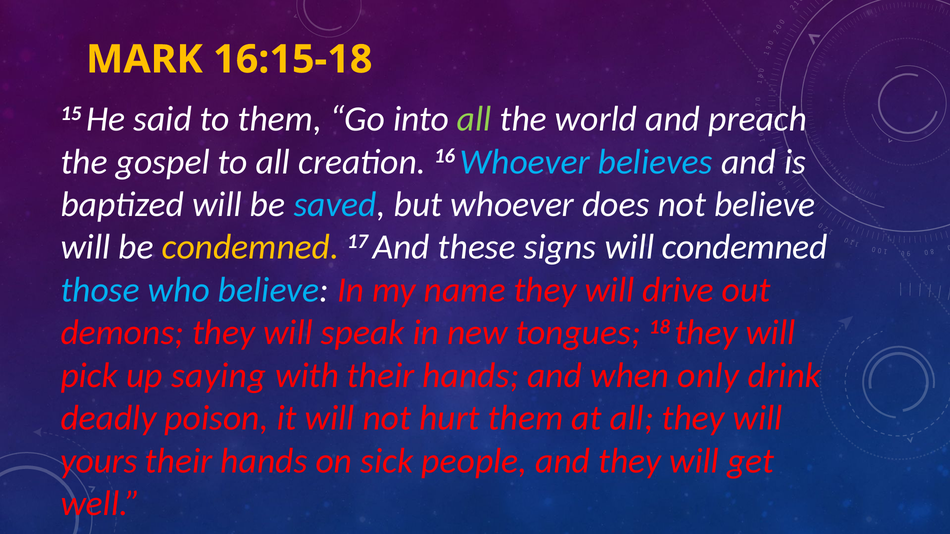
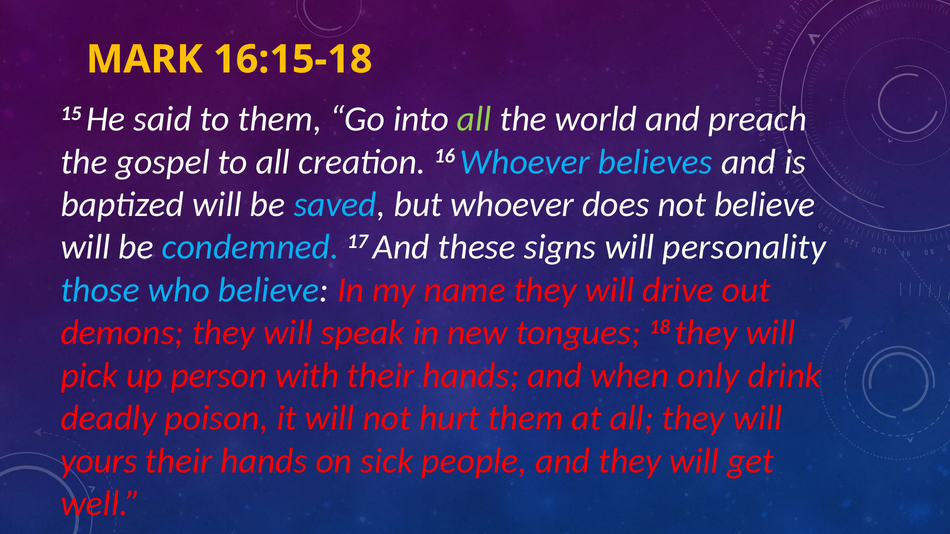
condemned at (250, 247) colour: yellow -> light blue
will condemned: condemned -> personality
saying: saying -> person
